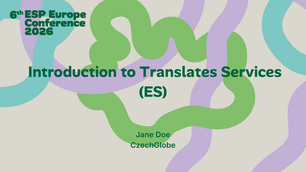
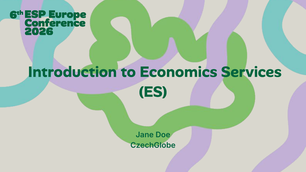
Translates: Translates -> Economics
